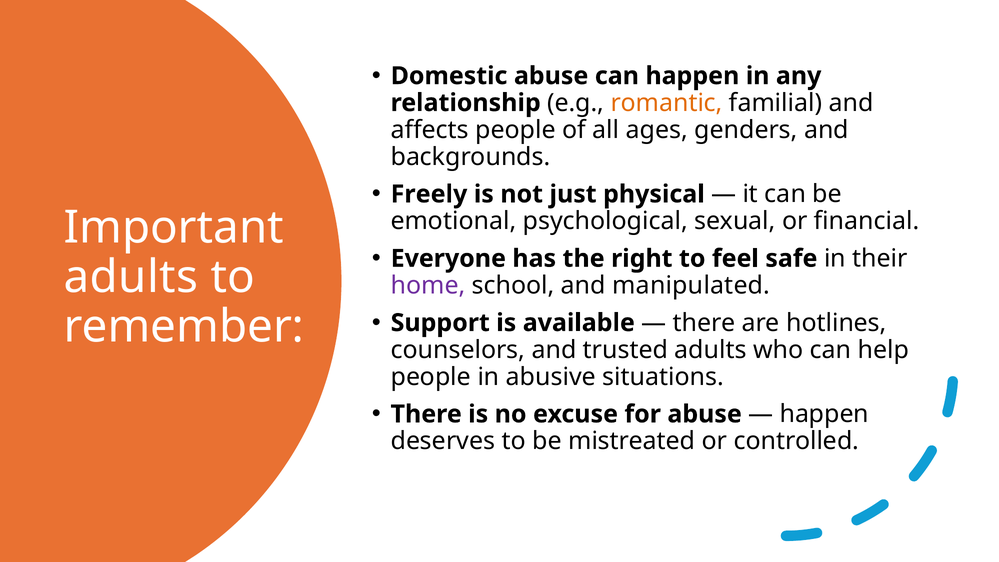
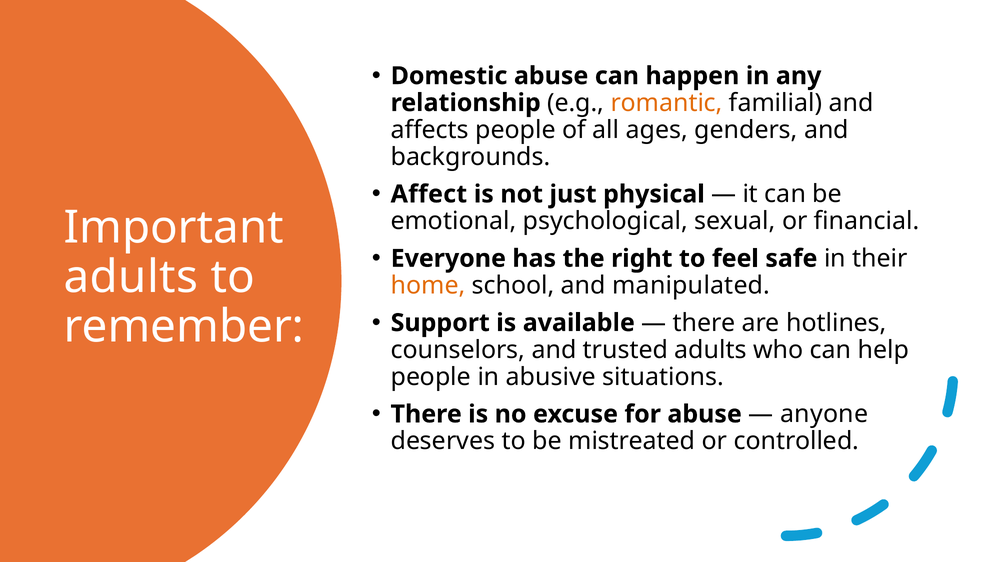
Freely: Freely -> Affect
home colour: purple -> orange
happen at (824, 414): happen -> anyone
